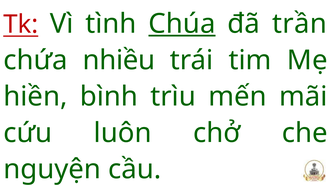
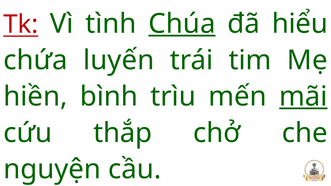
trần: trần -> hiểu
nhiều: nhiều -> luyến
mãi underline: none -> present
luôn: luôn -> thắp
